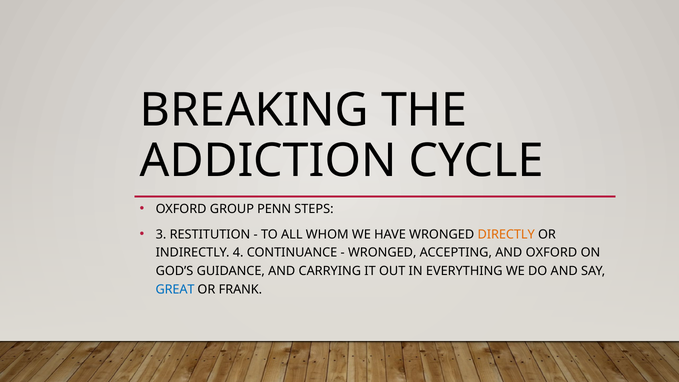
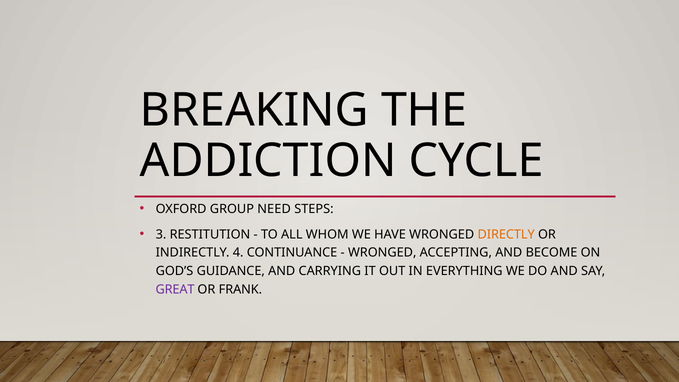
PENN: PENN -> NEED
AND OXFORD: OXFORD -> BECOME
GREAT colour: blue -> purple
